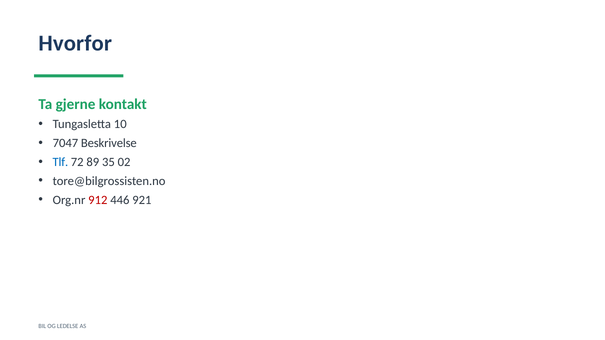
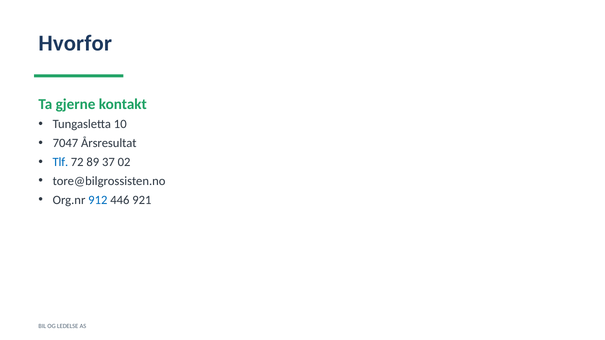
Beskrivelse: Beskrivelse -> Årsresultat
35: 35 -> 37
912 colour: red -> blue
